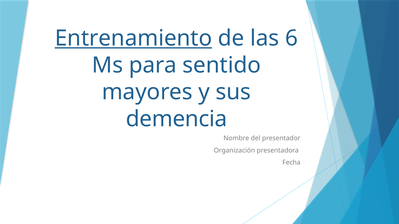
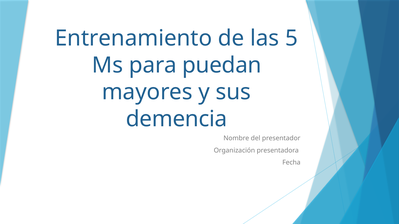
Entrenamiento underline: present -> none
6: 6 -> 5
sentido: sentido -> puedan
